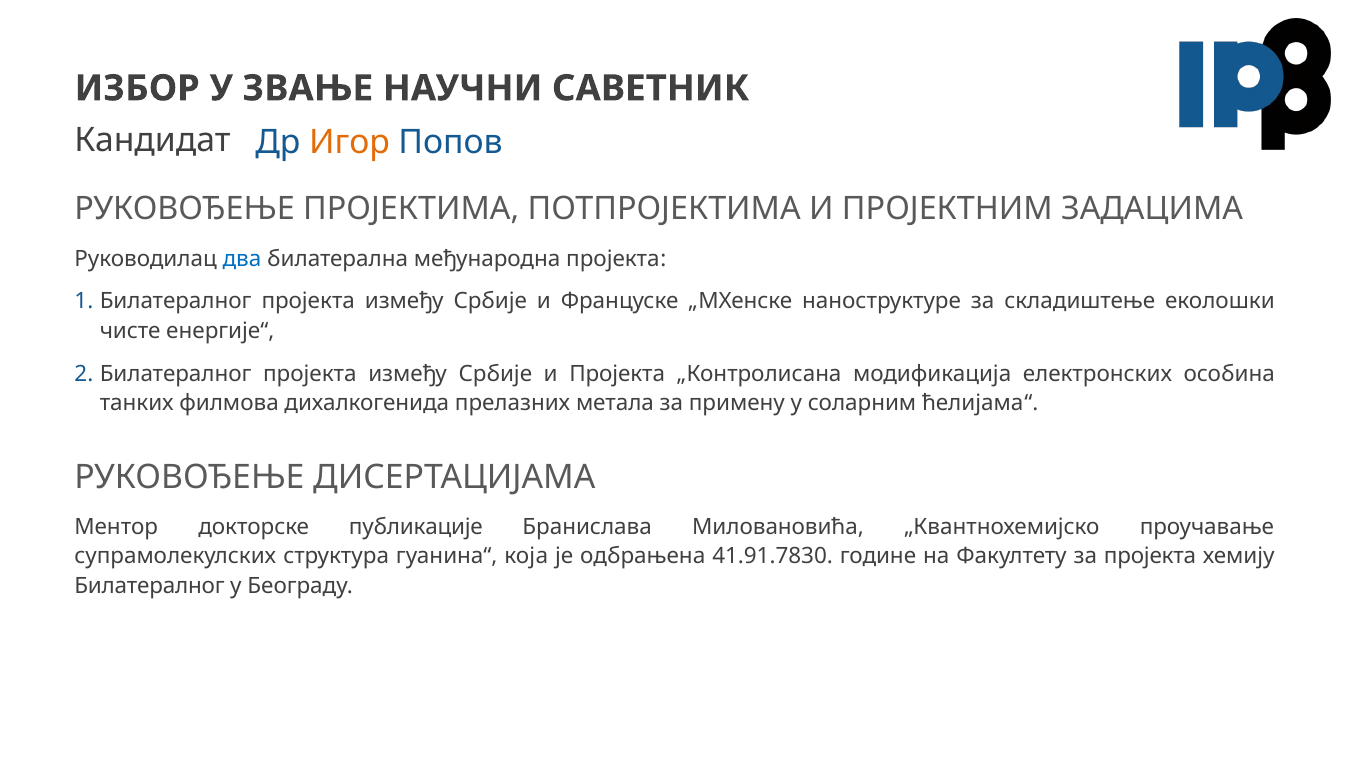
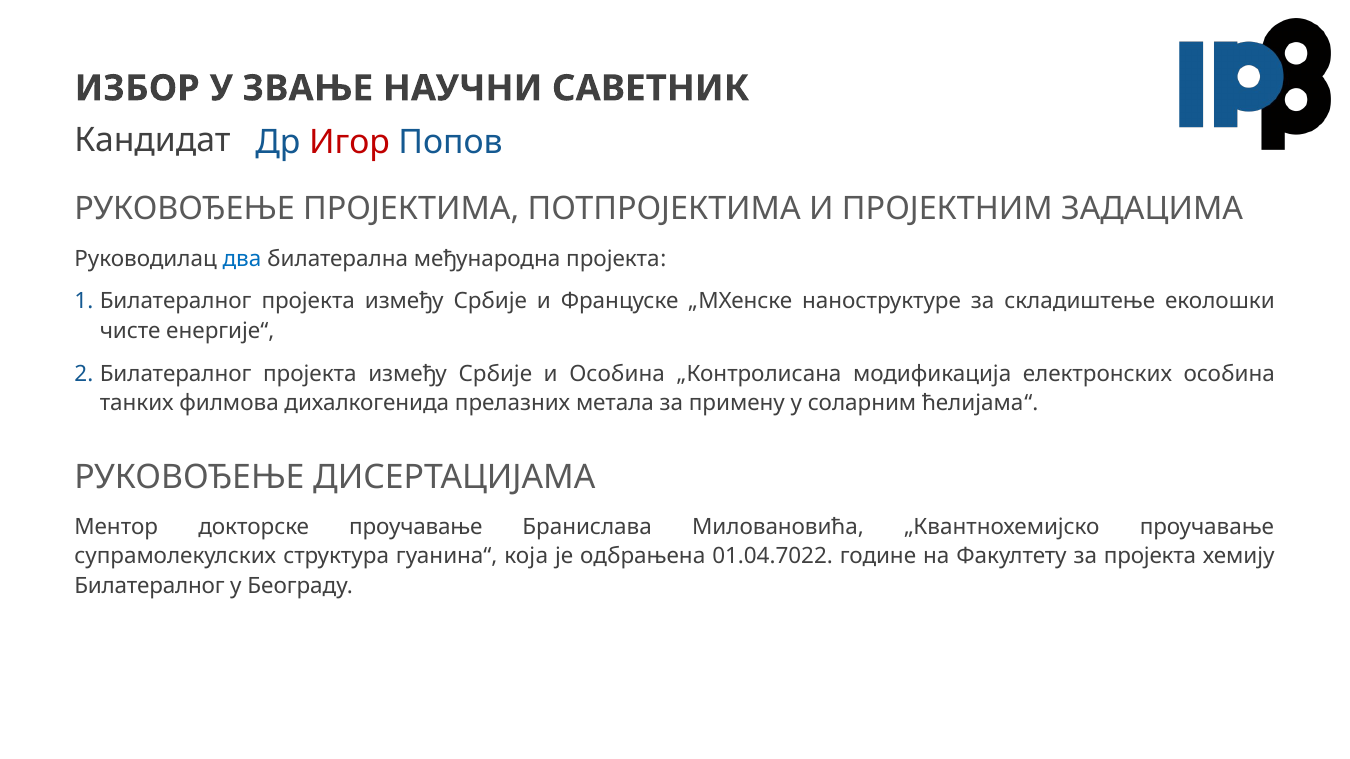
Игор colour: orange -> red
и Пројекта: Пројекта -> Особина
докторске публикације: публикације -> проучавање
41.91.7830: 41.91.7830 -> 01.04.7022
